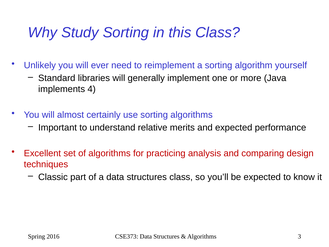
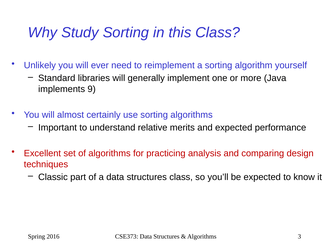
4: 4 -> 9
